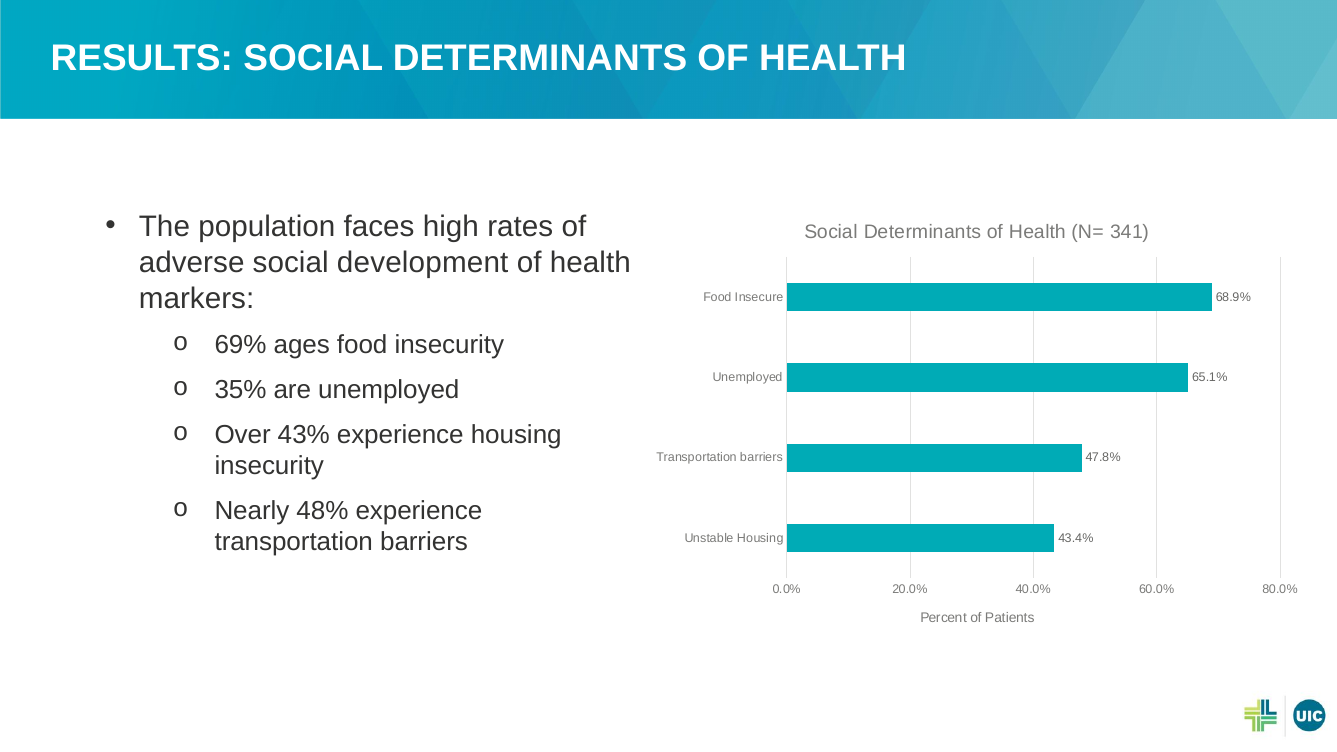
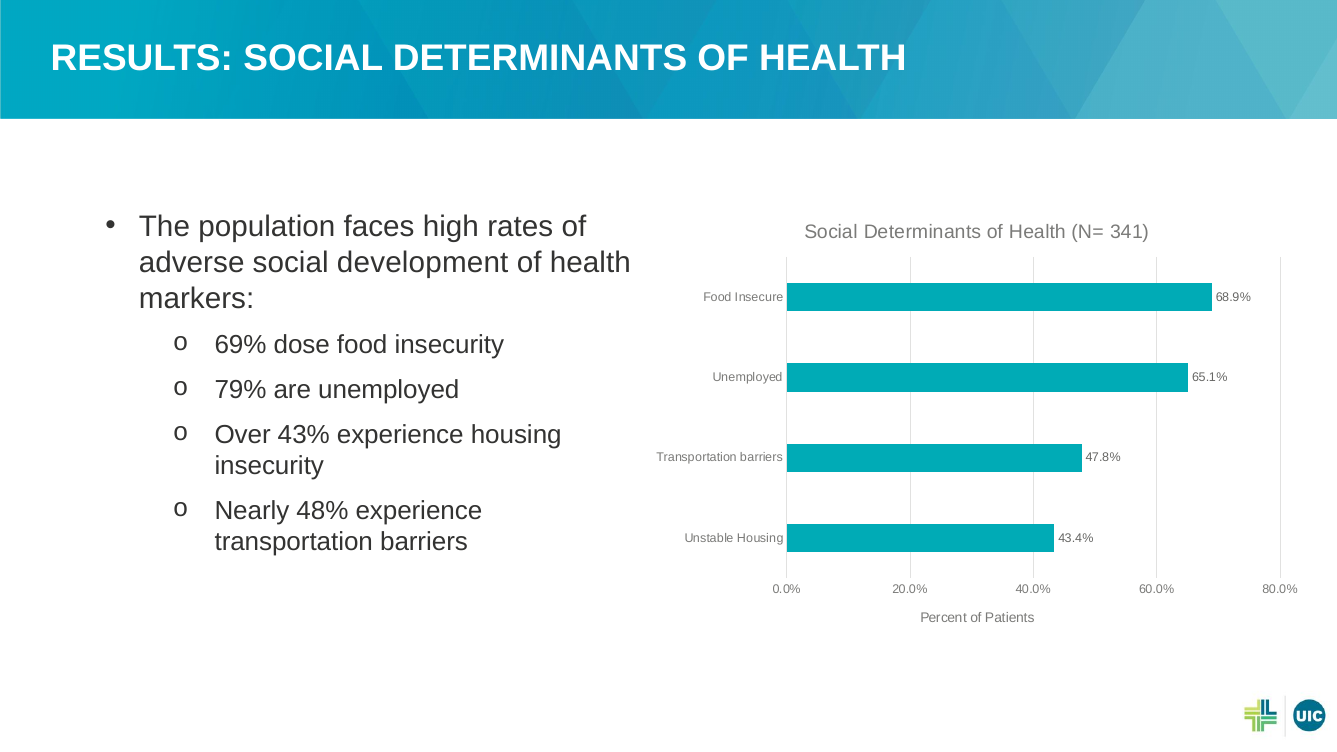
ages: ages -> dose
35%: 35% -> 79%
